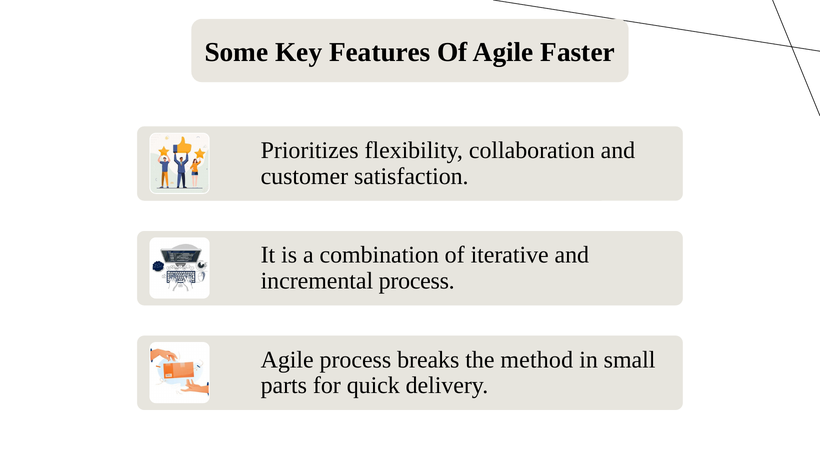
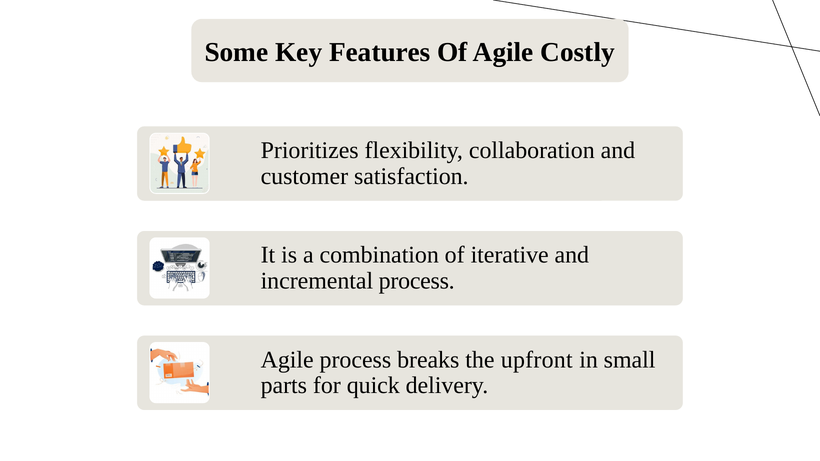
Faster: Faster -> Costly
method: method -> upfront
